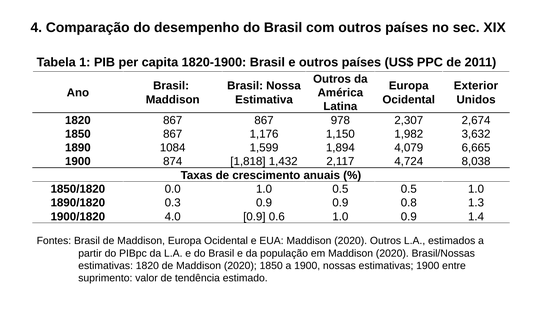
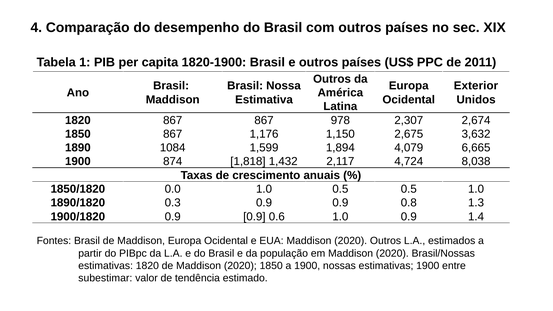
1,982: 1,982 -> 2,675
1900/1820 4.0: 4.0 -> 0.9
suprimento: suprimento -> subestimar
